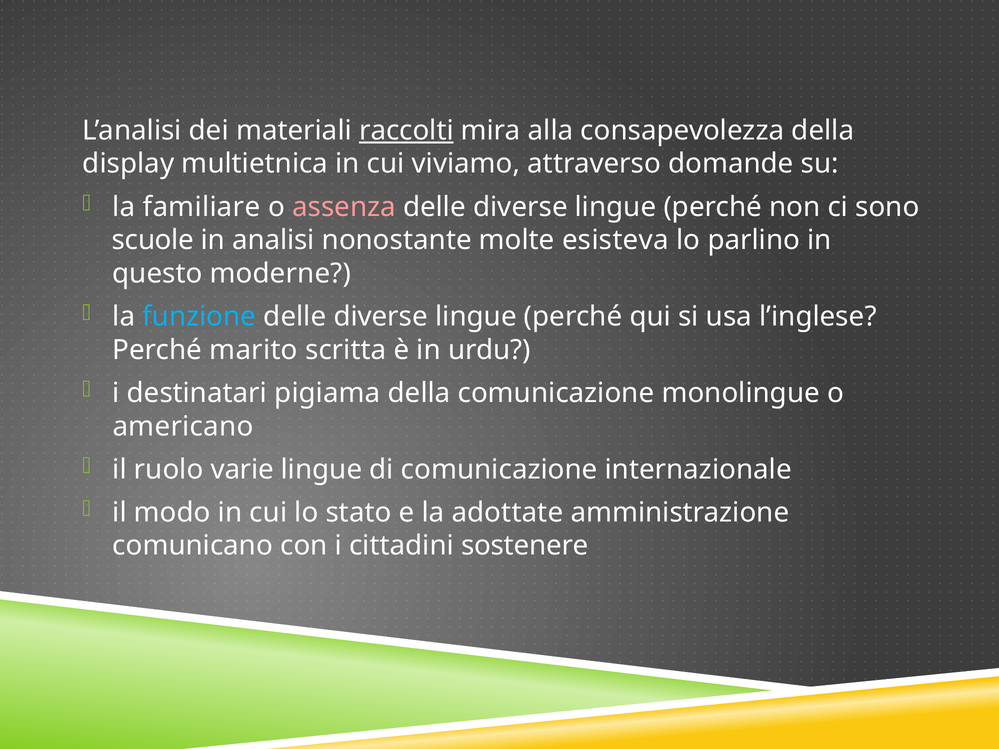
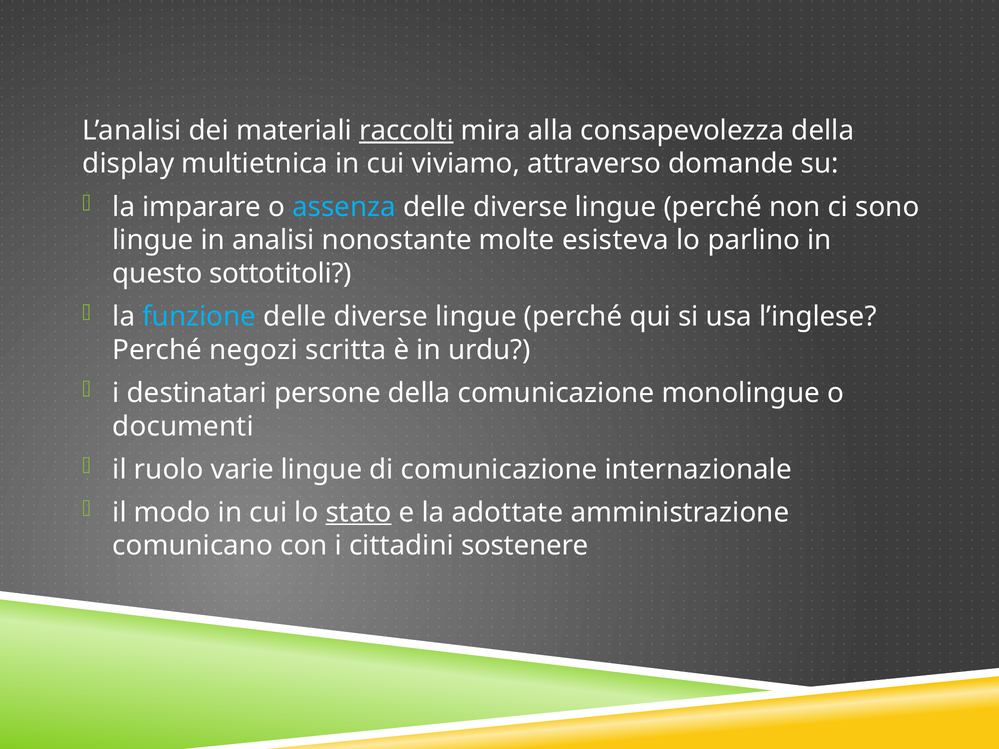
familiare: familiare -> imparare
assenza colour: pink -> light blue
scuole at (153, 240): scuole -> lingue
moderne: moderne -> sottotitoli
marito: marito -> negozi
pigiama: pigiama -> persone
americano: americano -> documenti
stato underline: none -> present
